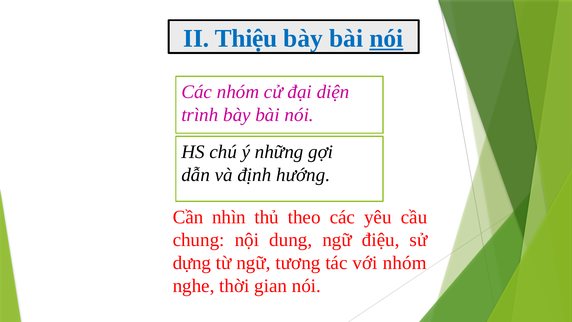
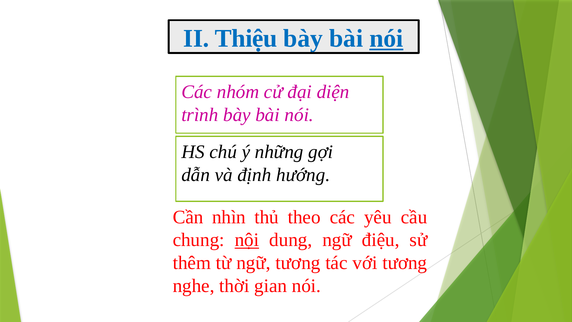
nội underline: none -> present
dựng: dựng -> thêm
với nhóm: nhóm -> tương
